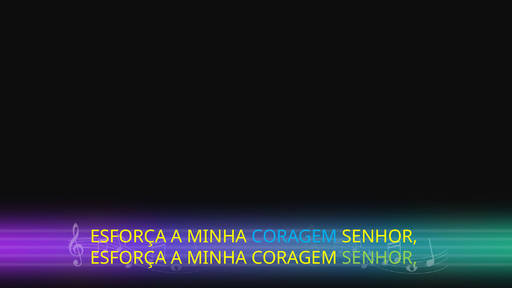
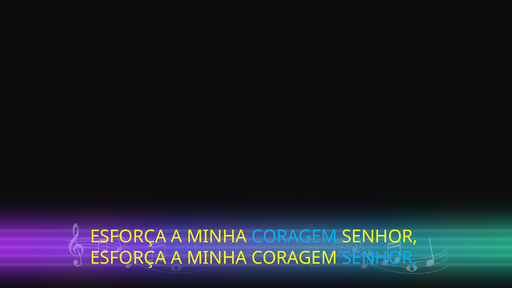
SENHOR at (380, 258) colour: light green -> light blue
